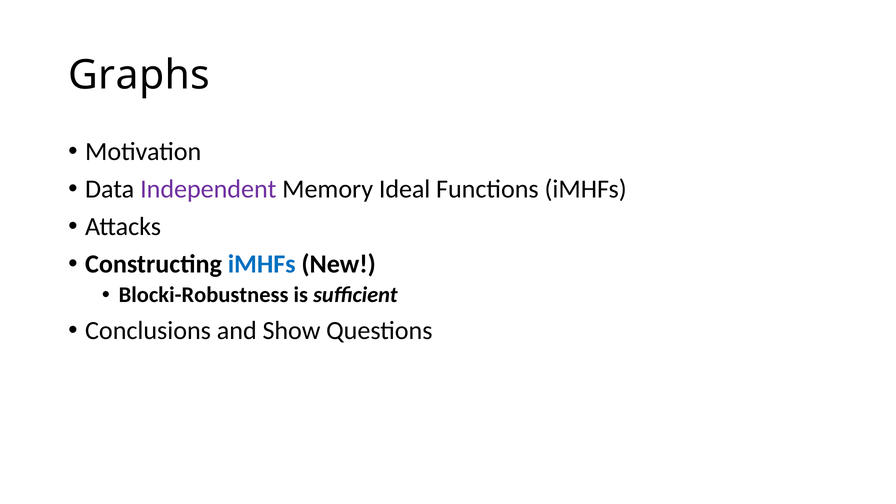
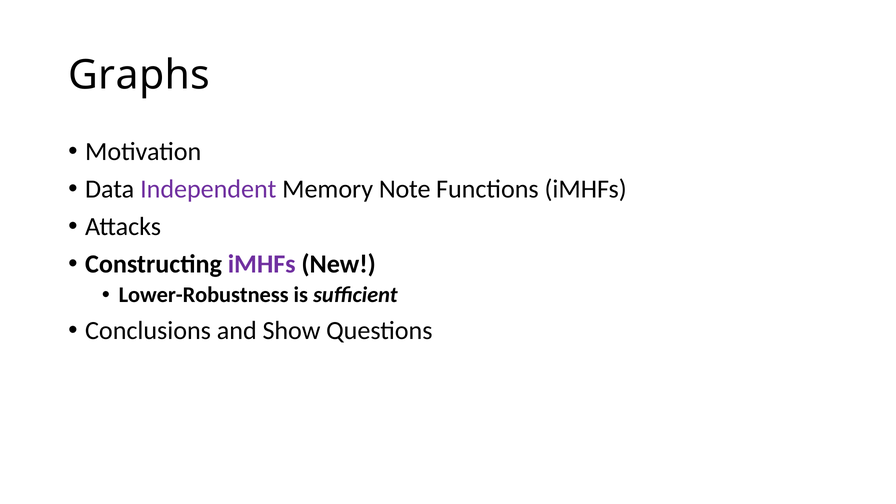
Ideal: Ideal -> Note
iMHFs at (262, 264) colour: blue -> purple
Blocki-Robustness: Blocki-Robustness -> Lower-Robustness
